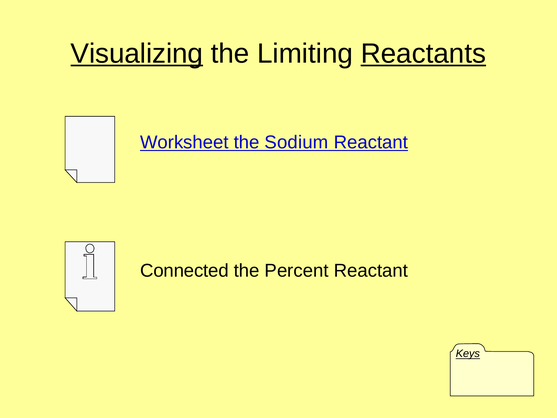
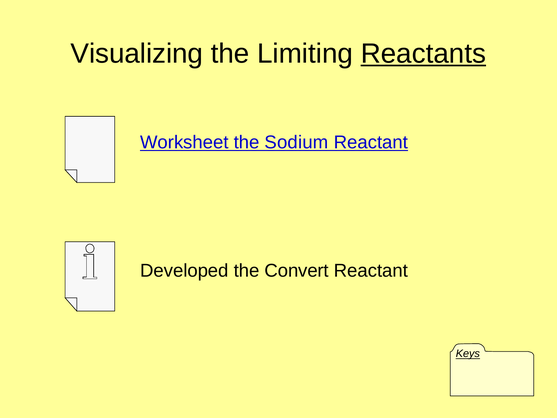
Visualizing underline: present -> none
Connected: Connected -> Developed
Percent: Percent -> Convert
